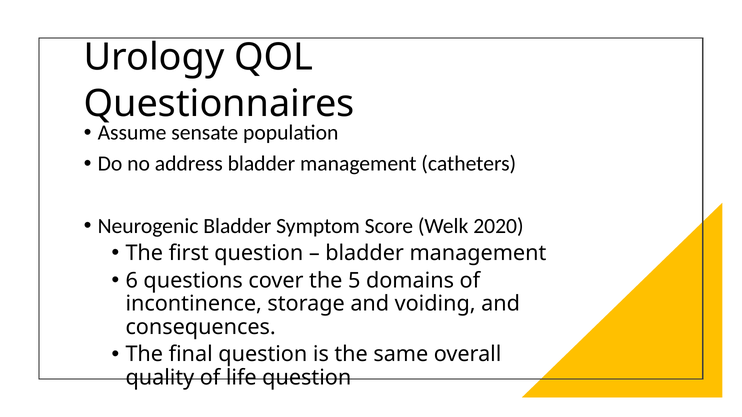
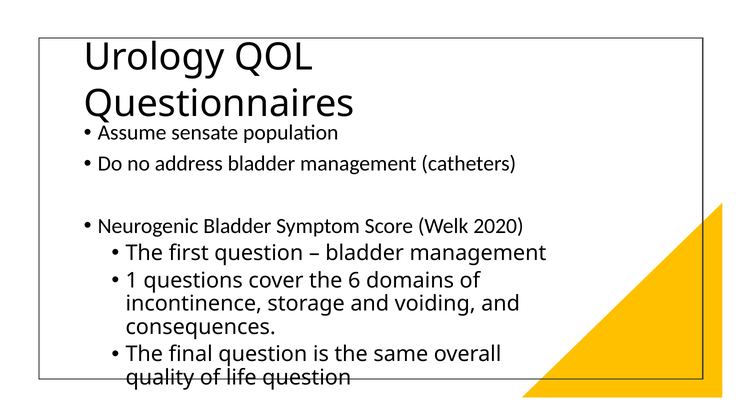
6: 6 -> 1
5: 5 -> 6
